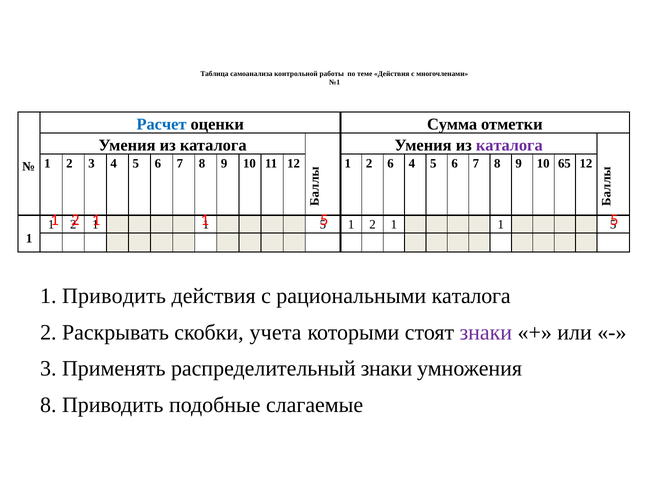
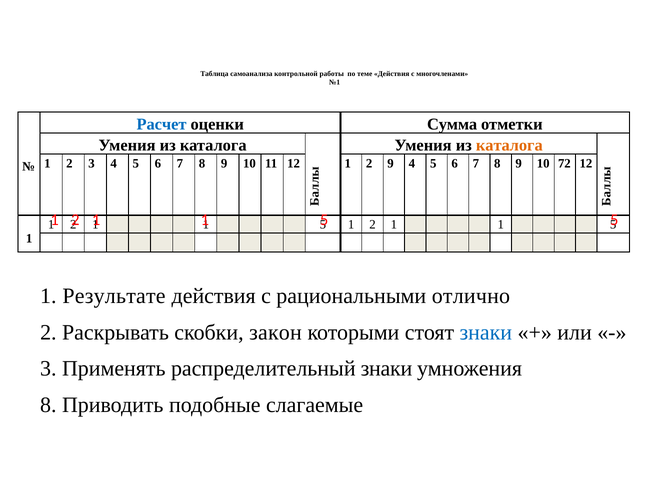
каталога at (509, 145) colour: purple -> orange
2 6: 6 -> 9
65: 65 -> 72
1 Приводить: Приводить -> Результате
рациональными каталога: каталога -> отлично
учета: учета -> закон
знаки at (486, 332) colour: purple -> blue
